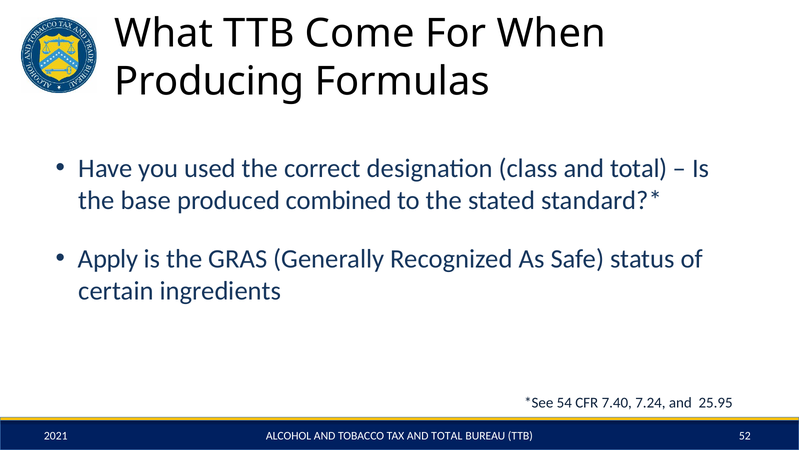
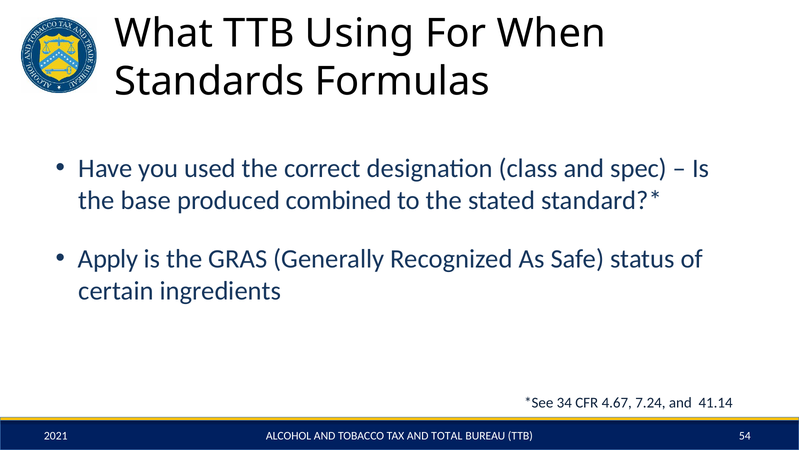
Come: Come -> Using
Producing: Producing -> Standards
class and total: total -> spec
54: 54 -> 34
7.40: 7.40 -> 4.67
25.95: 25.95 -> 41.14
52: 52 -> 54
